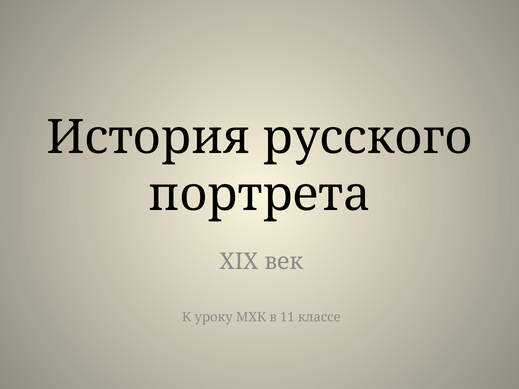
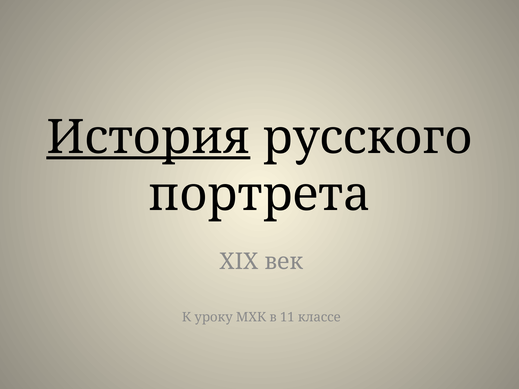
История underline: none -> present
